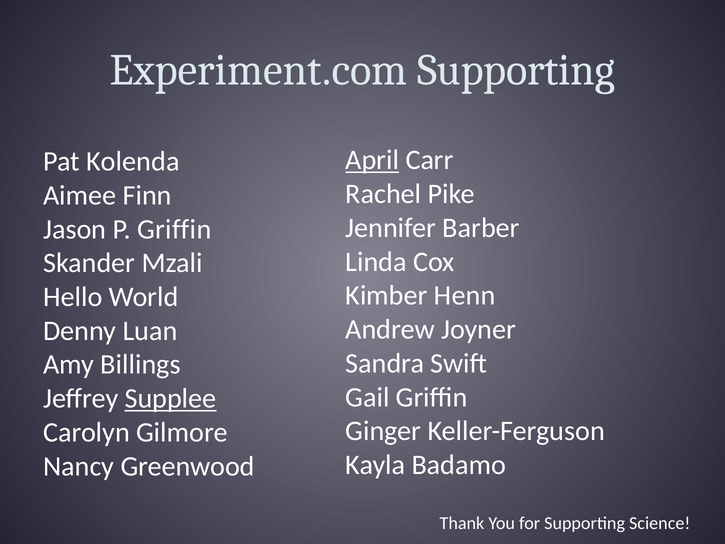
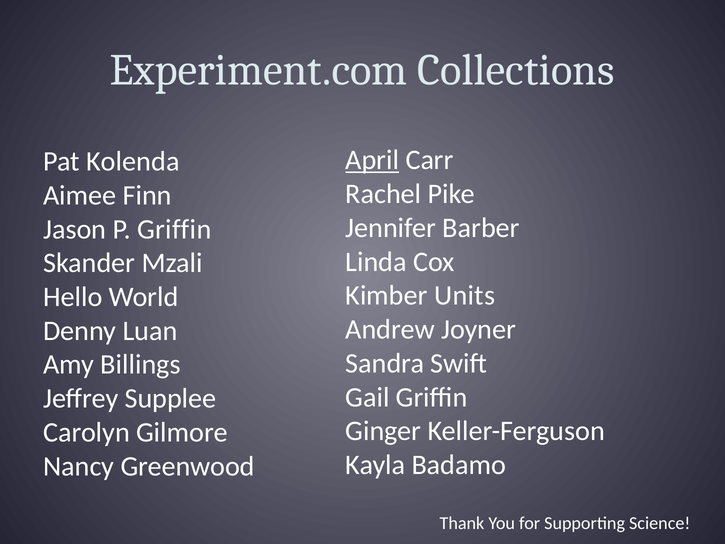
Experiment.com Supporting: Supporting -> Collections
Henn: Henn -> Units
Supplee underline: present -> none
